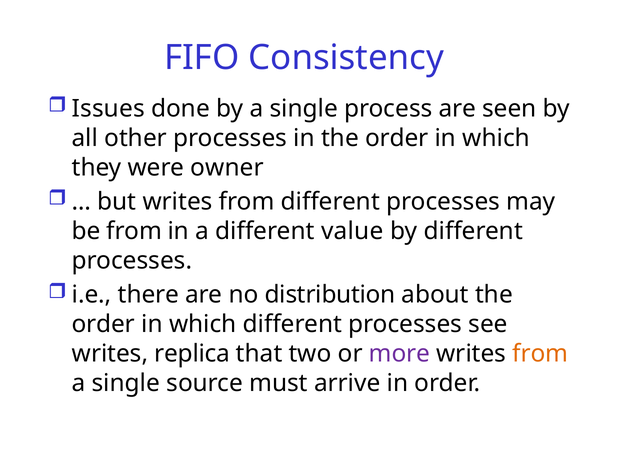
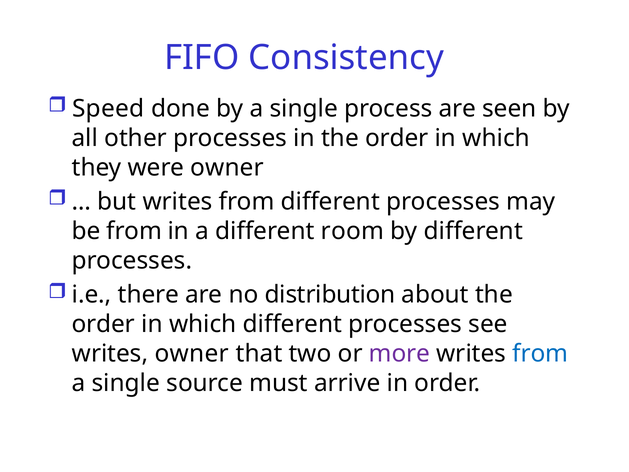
Issues: Issues -> Speed
value: value -> room
writes replica: replica -> owner
from at (540, 353) colour: orange -> blue
